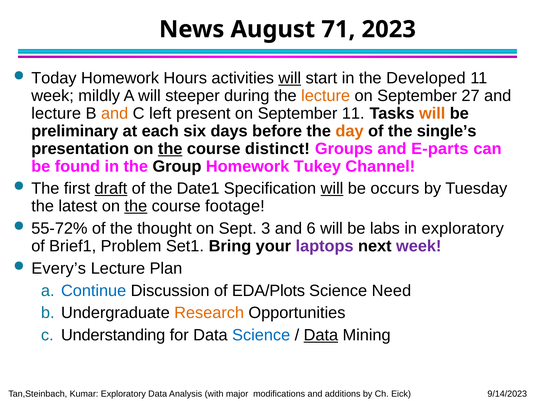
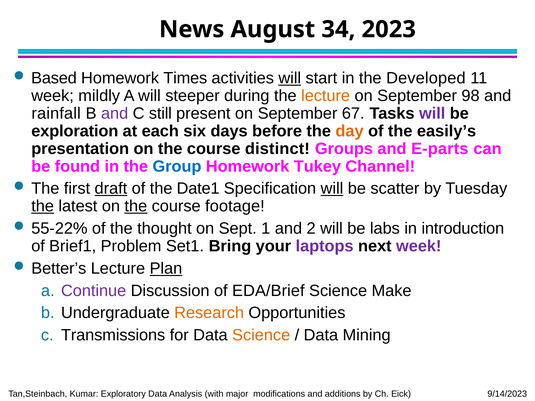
71: 71 -> 34
Today: Today -> Based
Hours: Hours -> Times
27: 27 -> 98
lecture at (56, 113): lecture -> rainfall
and at (115, 113) colour: orange -> purple
left: left -> still
September 11: 11 -> 67
will at (432, 113) colour: orange -> purple
preliminary: preliminary -> exploration
single’s: single’s -> easily’s
the at (170, 149) underline: present -> none
Group colour: black -> blue
occurs: occurs -> scatter
the at (43, 206) underline: none -> present
55-72%: 55-72% -> 55-22%
3: 3 -> 1
6: 6 -> 2
in exploratory: exploratory -> introduction
Every’s: Every’s -> Better’s
Plan underline: none -> present
Continue colour: blue -> purple
EDA/Plots: EDA/Plots -> EDA/Brief
Need: Need -> Make
Understanding: Understanding -> Transmissions
Science at (261, 335) colour: blue -> orange
Data at (321, 335) underline: present -> none
